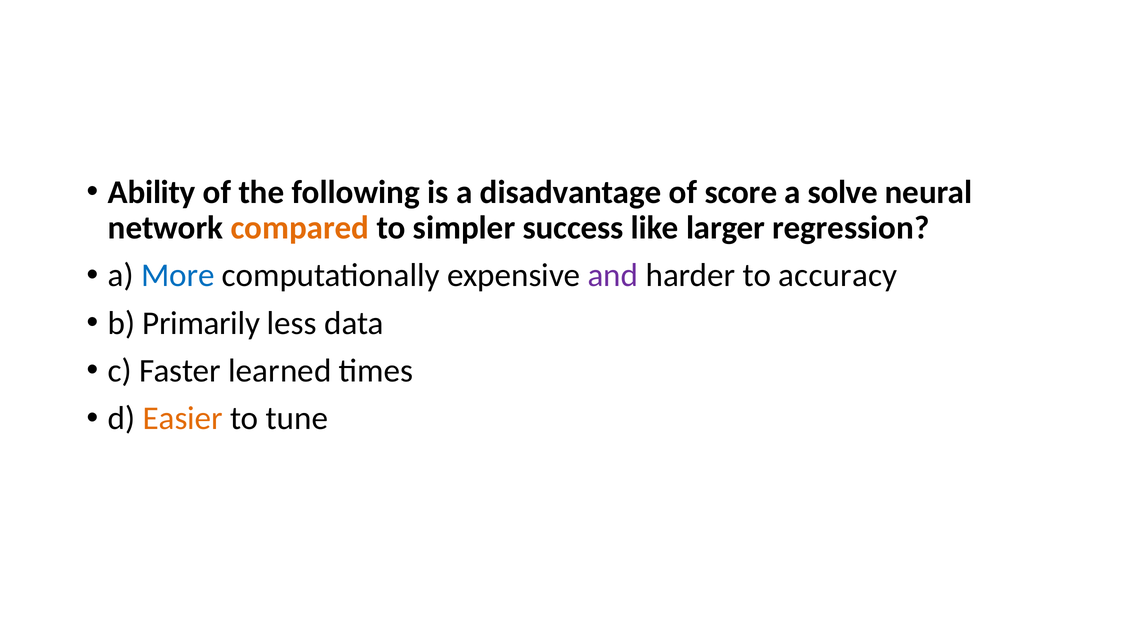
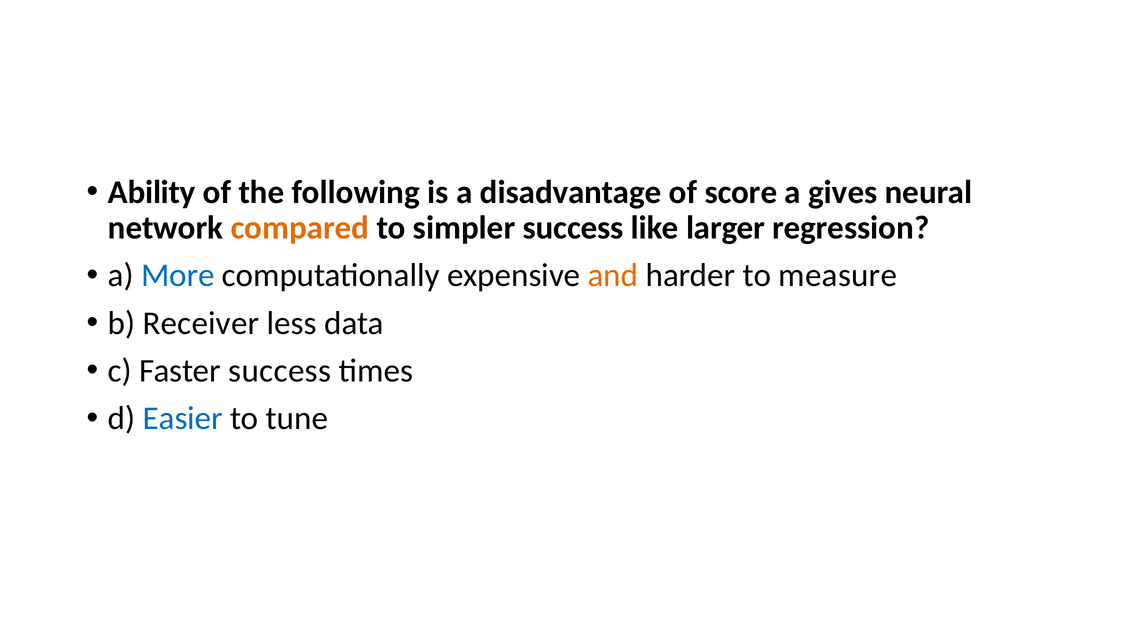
solve: solve -> gives
and colour: purple -> orange
accuracy: accuracy -> measure
Primarily: Primarily -> Receiver
Faster learned: learned -> success
Easier colour: orange -> blue
